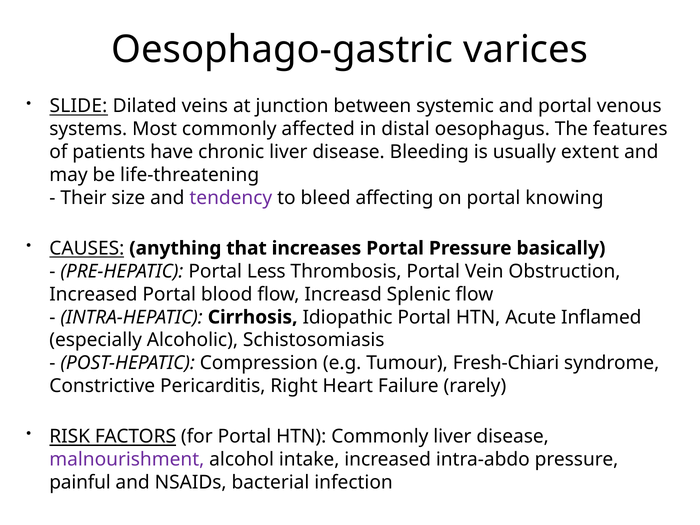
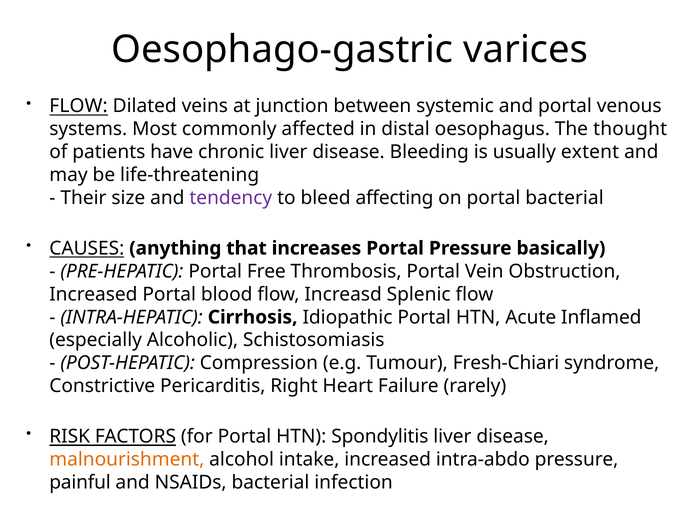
SLIDE at (78, 106): SLIDE -> FLOW
features: features -> thought
portal knowing: knowing -> bacterial
Less: Less -> Free
HTN Commonly: Commonly -> Spondylitis
malnourishment colour: purple -> orange
